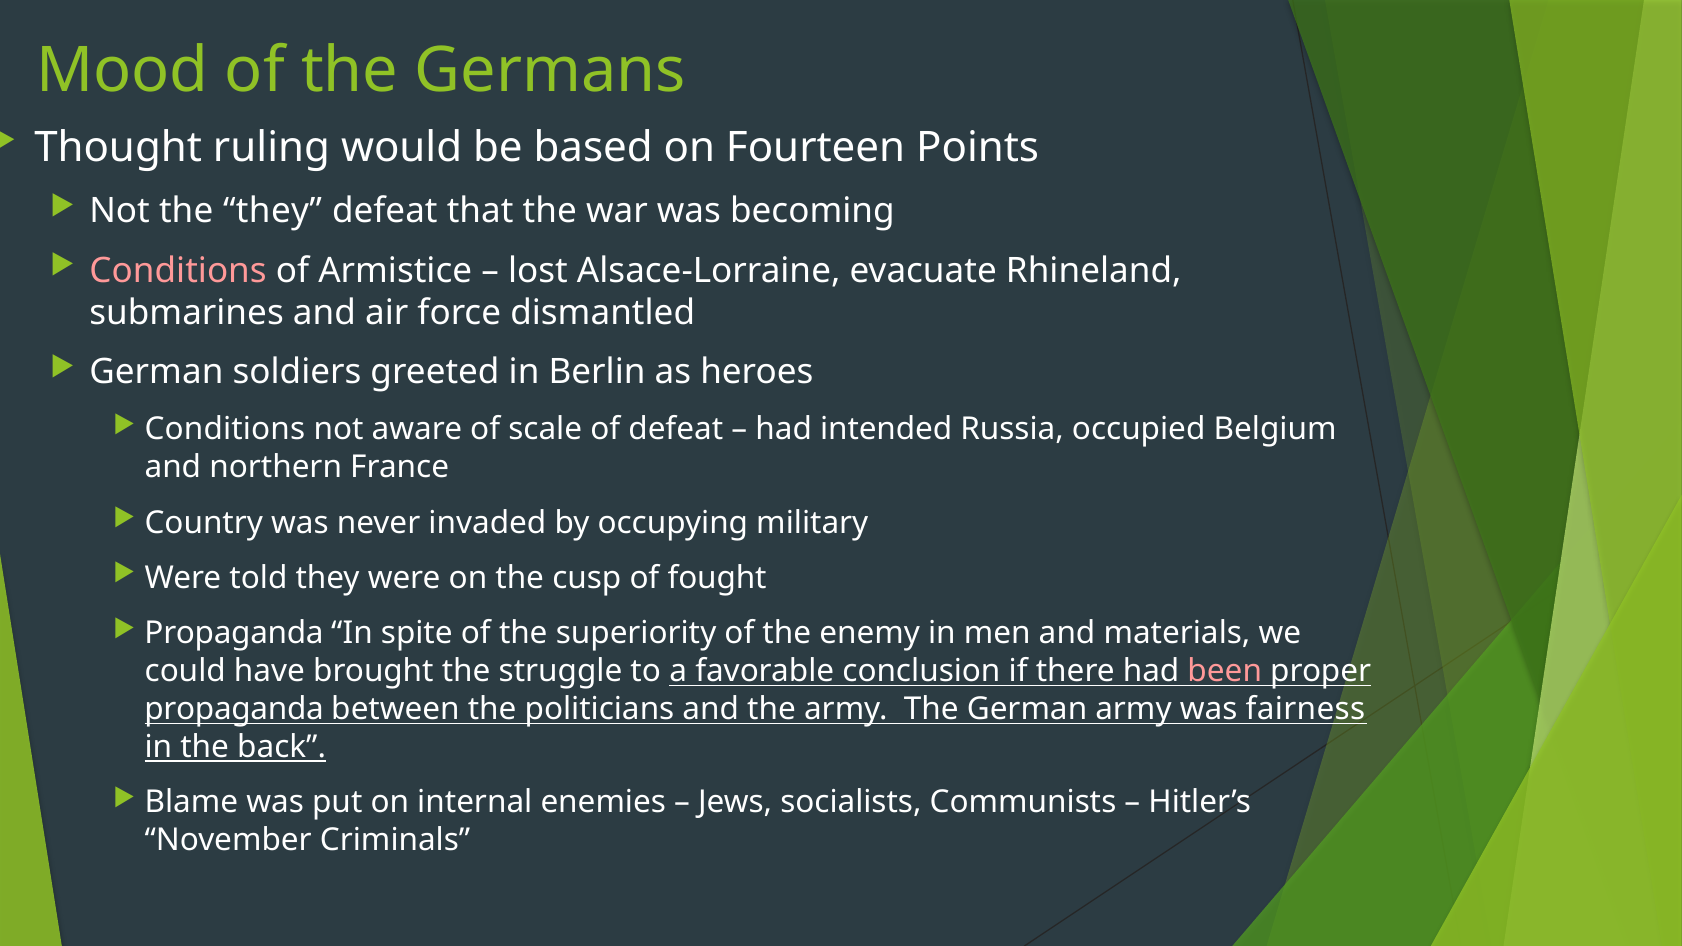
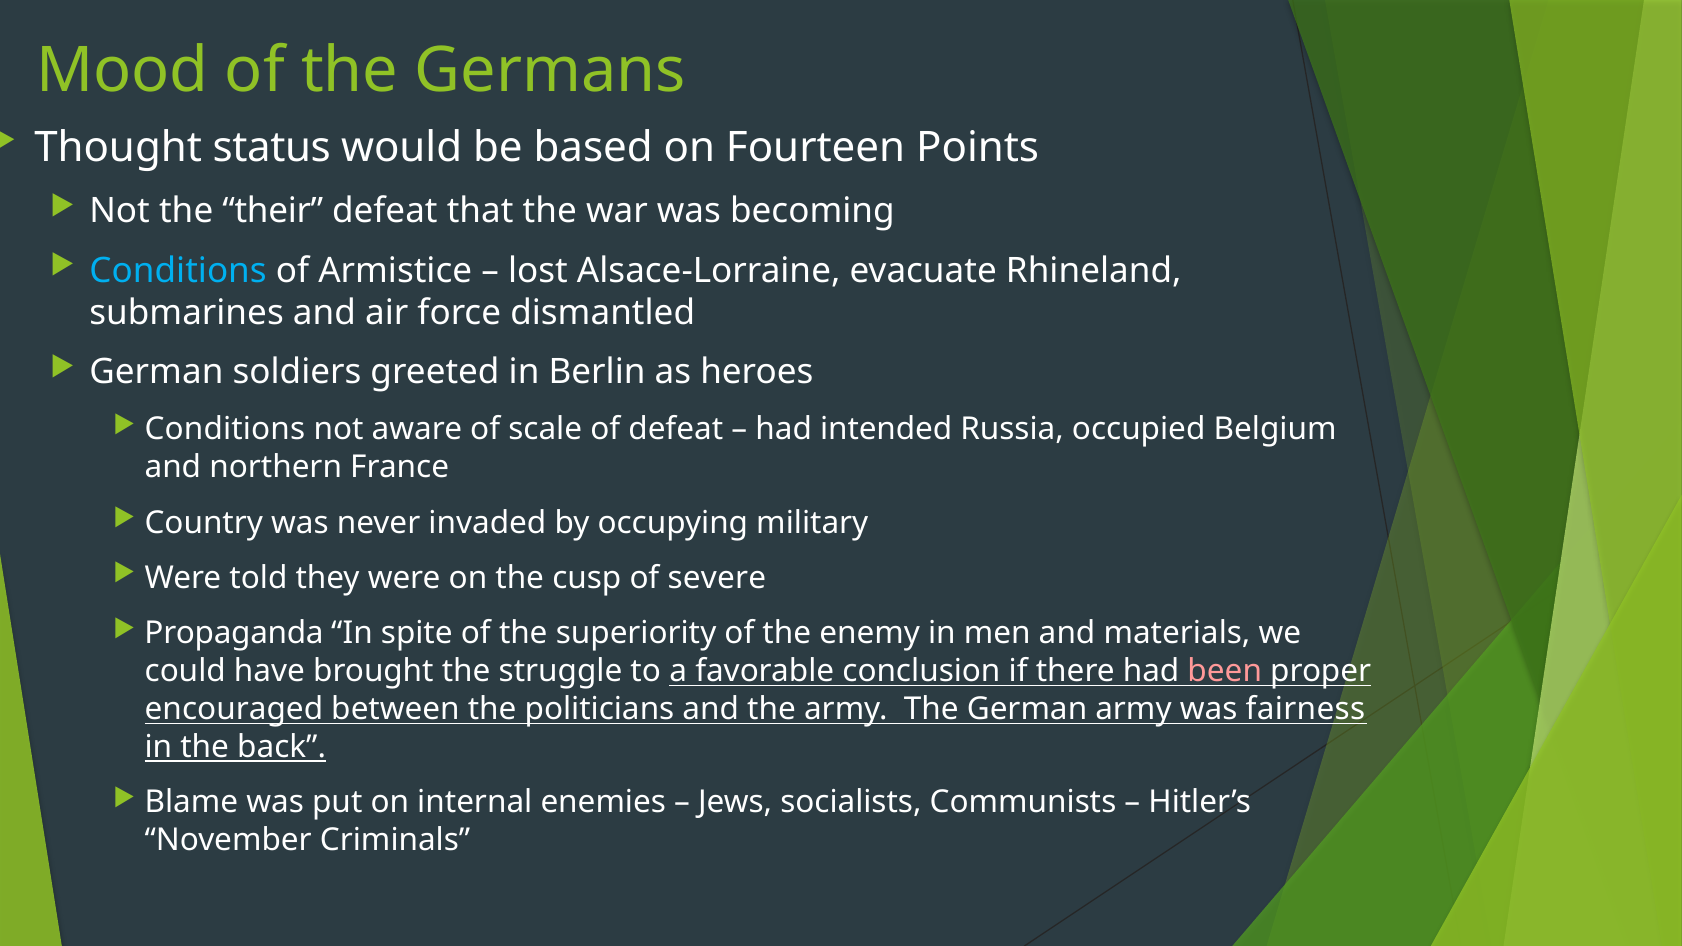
ruling: ruling -> status
the they: they -> their
Conditions at (178, 271) colour: pink -> light blue
fought: fought -> severe
propaganda at (234, 709): propaganda -> encouraged
